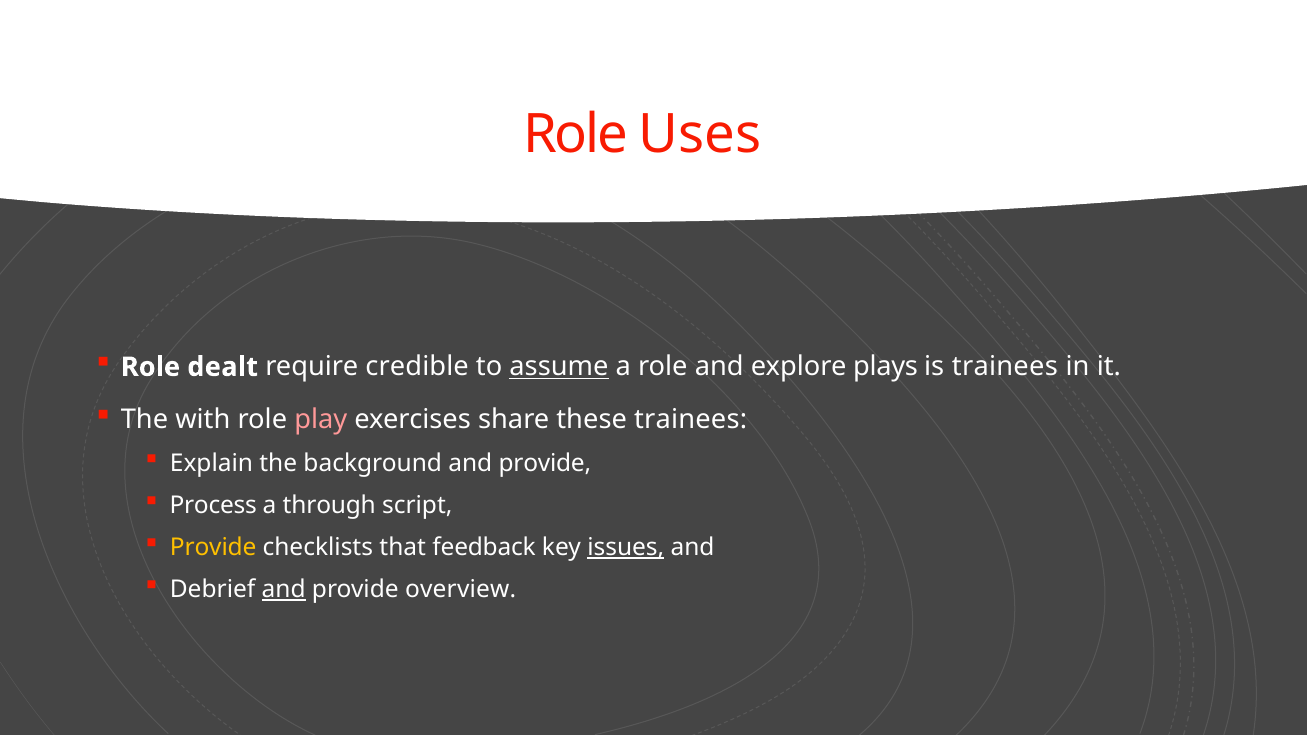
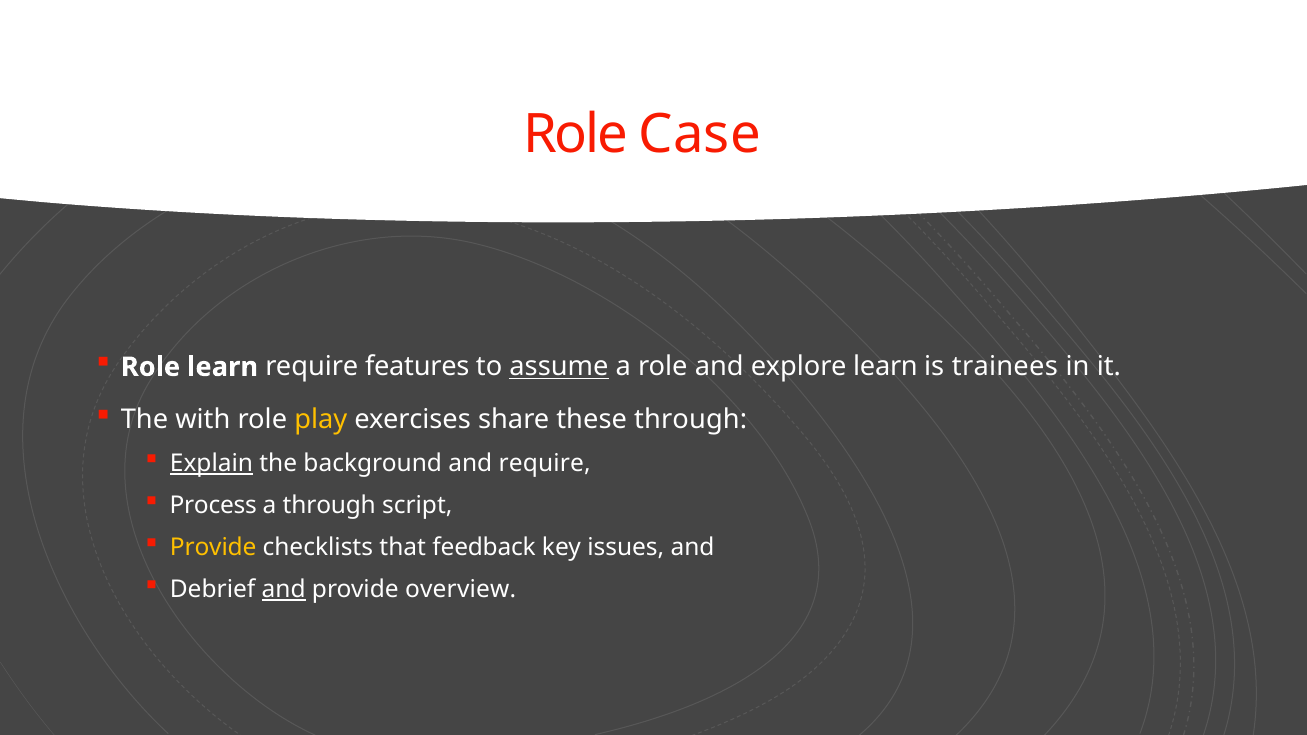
Uses: Uses -> Case
Role dealt: dealt -> learn
credible: credible -> features
explore plays: plays -> learn
play colour: pink -> yellow
these trainees: trainees -> through
Explain underline: none -> present
background and provide: provide -> require
issues underline: present -> none
